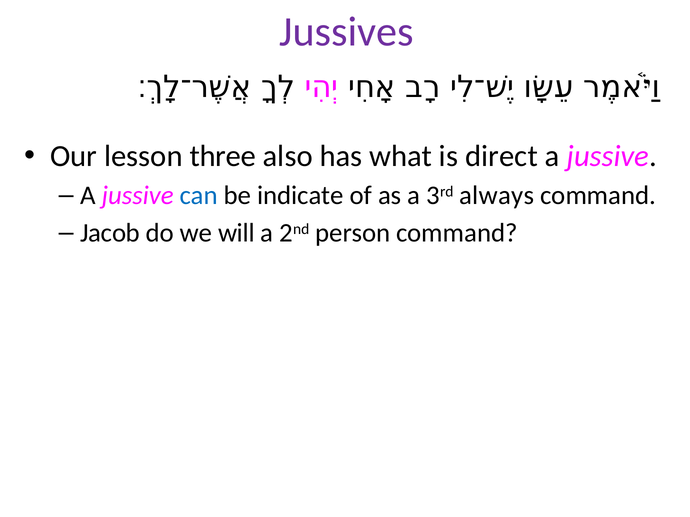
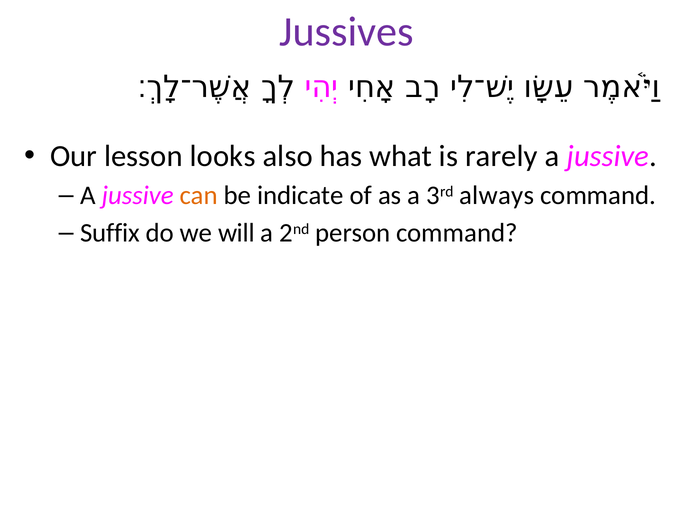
three: three -> looks
direct: direct -> rarely
can colour: blue -> orange
Jacob: Jacob -> Suffix
